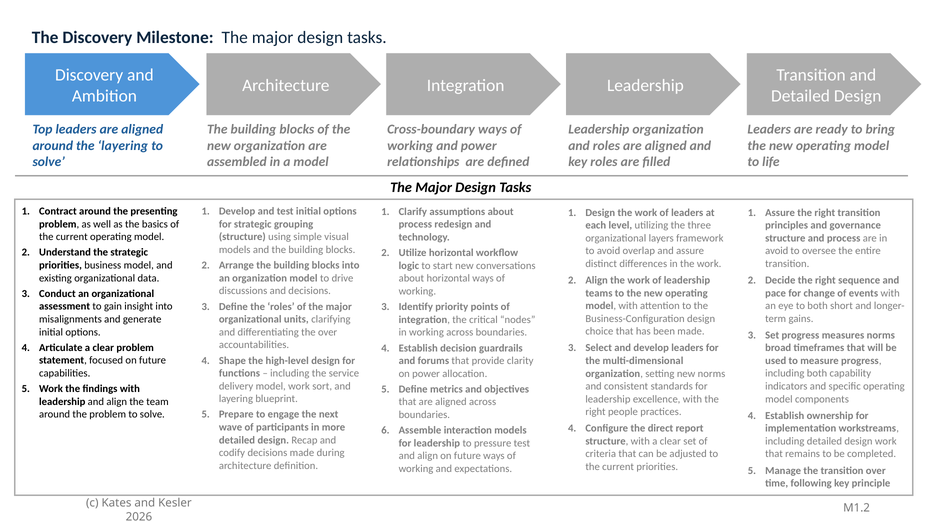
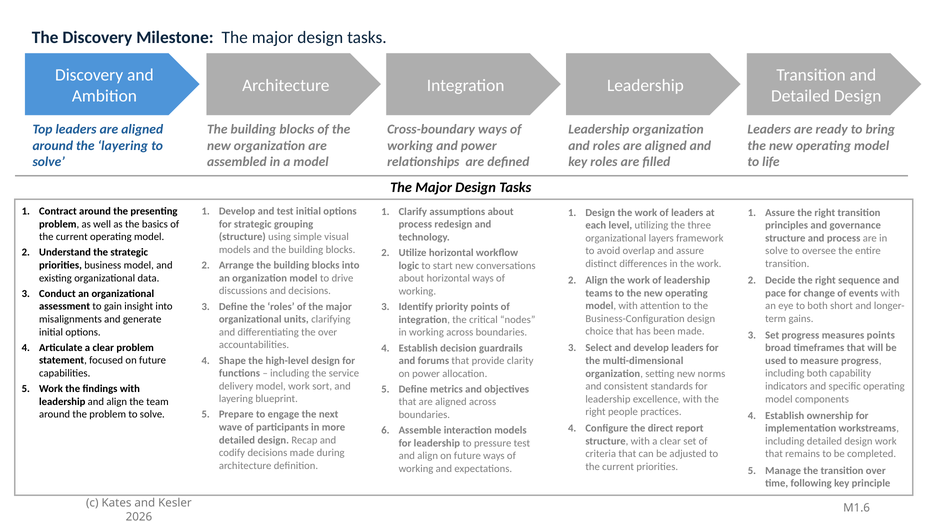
avoid at (777, 251): avoid -> solve
measures norms: norms -> points
M1.2: M1.2 -> M1.6
